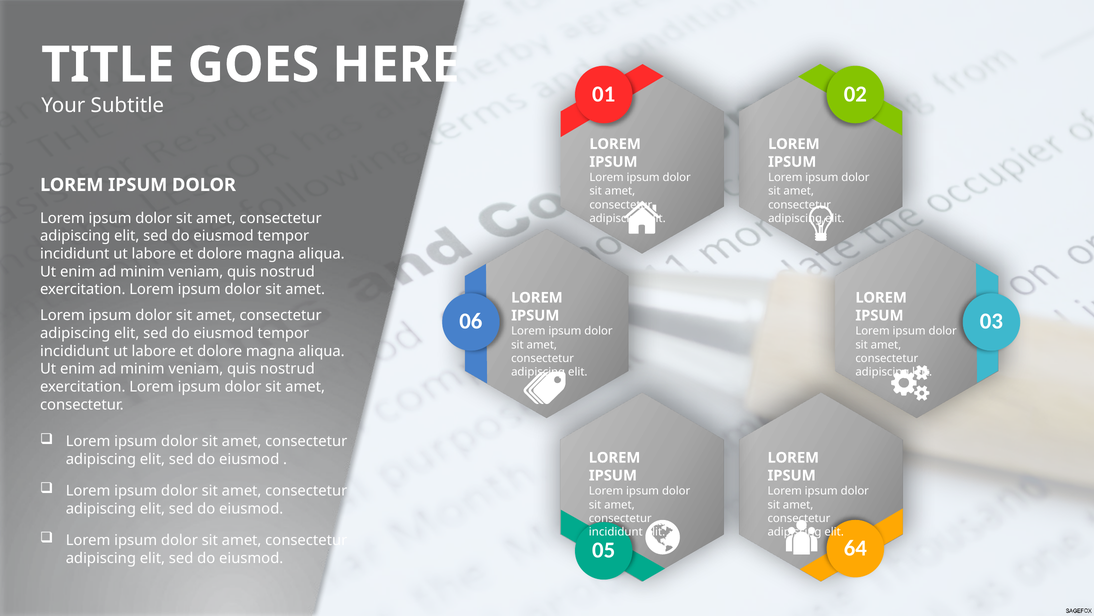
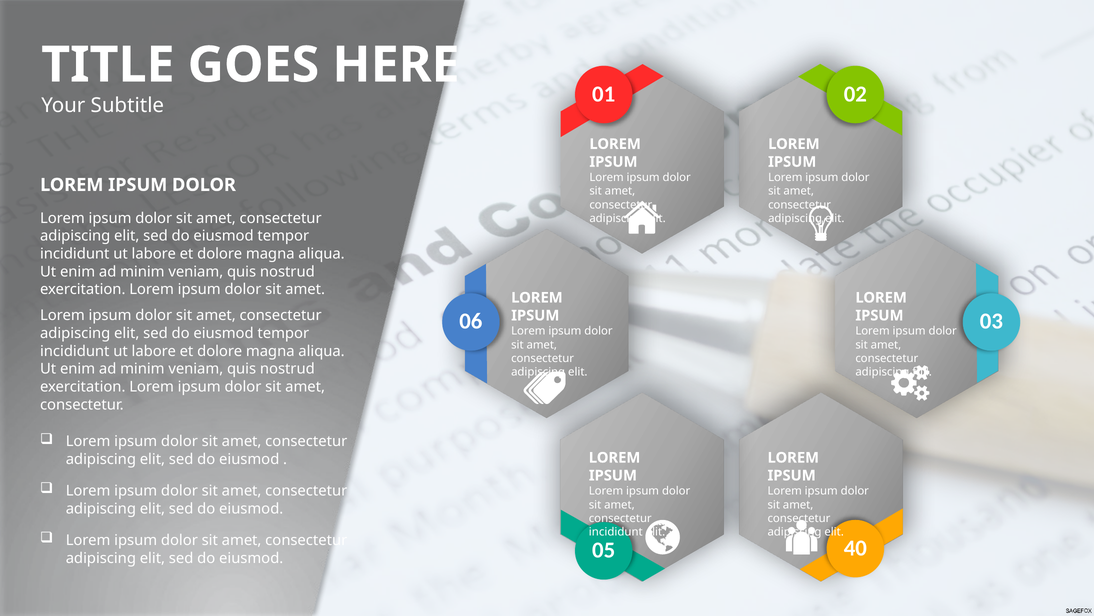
left: left -> full
64: 64 -> 40
